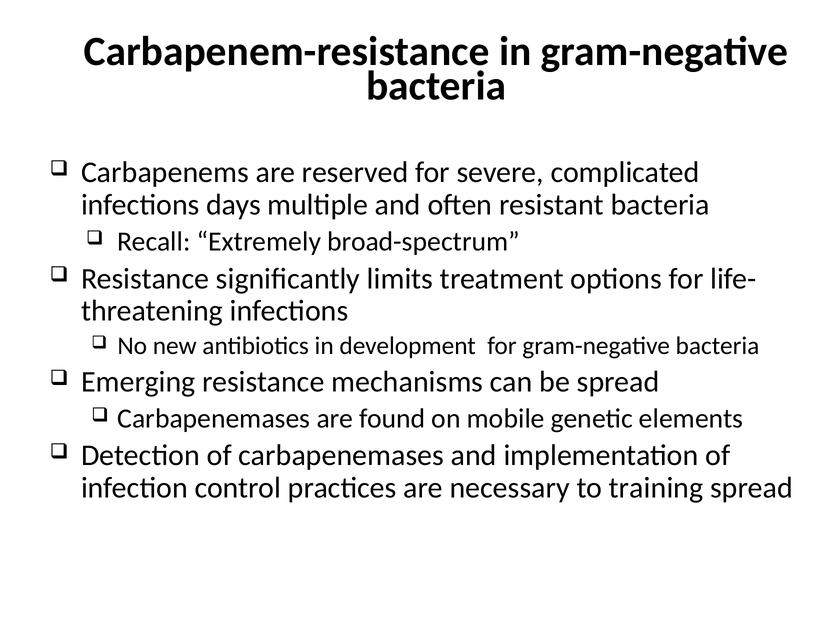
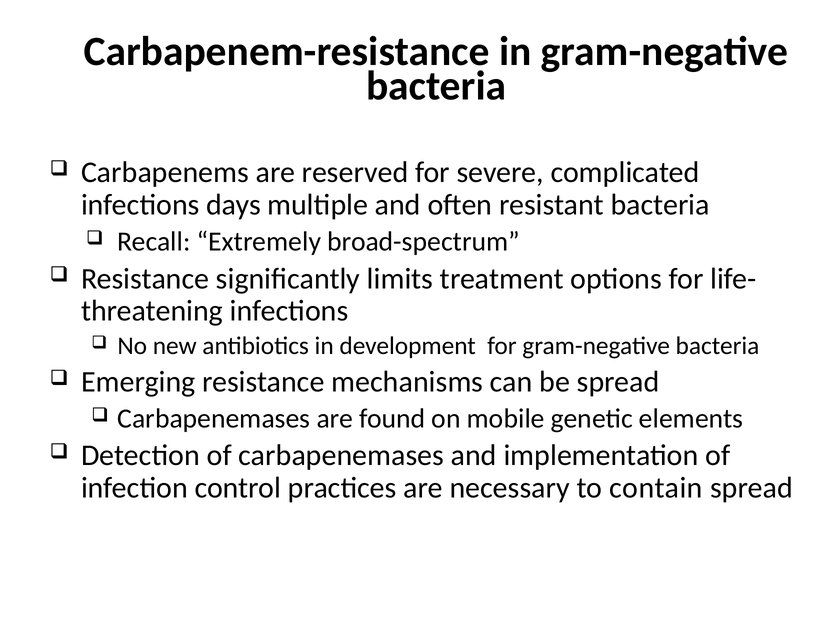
training: training -> contain
